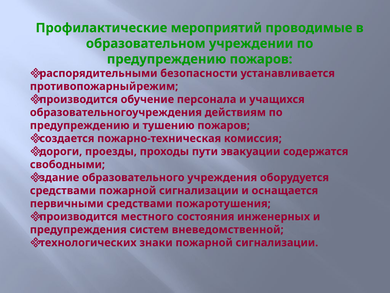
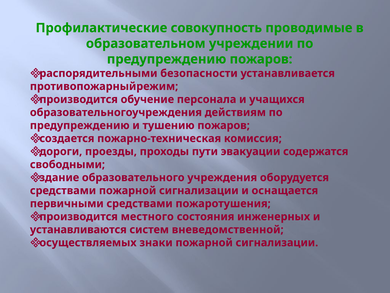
мероприятий: мероприятий -> совокупность
предупреждения: предупреждения -> устанавливаются
технологических: технологических -> осуществляемых
